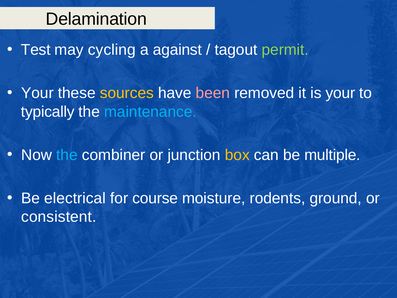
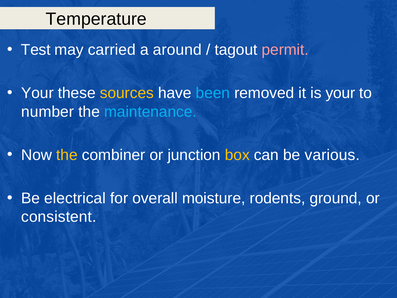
Delamination: Delamination -> Temperature
cycling: cycling -> carried
against: against -> around
permit colour: light green -> pink
been colour: pink -> light blue
typically: typically -> number
the at (67, 155) colour: light blue -> yellow
multiple: multiple -> various
course: course -> overall
